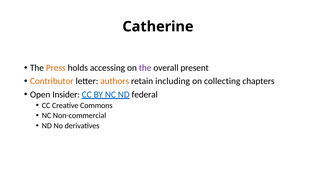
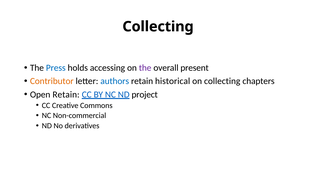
Catherine at (158, 27): Catherine -> Collecting
Press colour: orange -> blue
authors colour: orange -> blue
including: including -> historical
Open Insider: Insider -> Retain
federal: federal -> project
